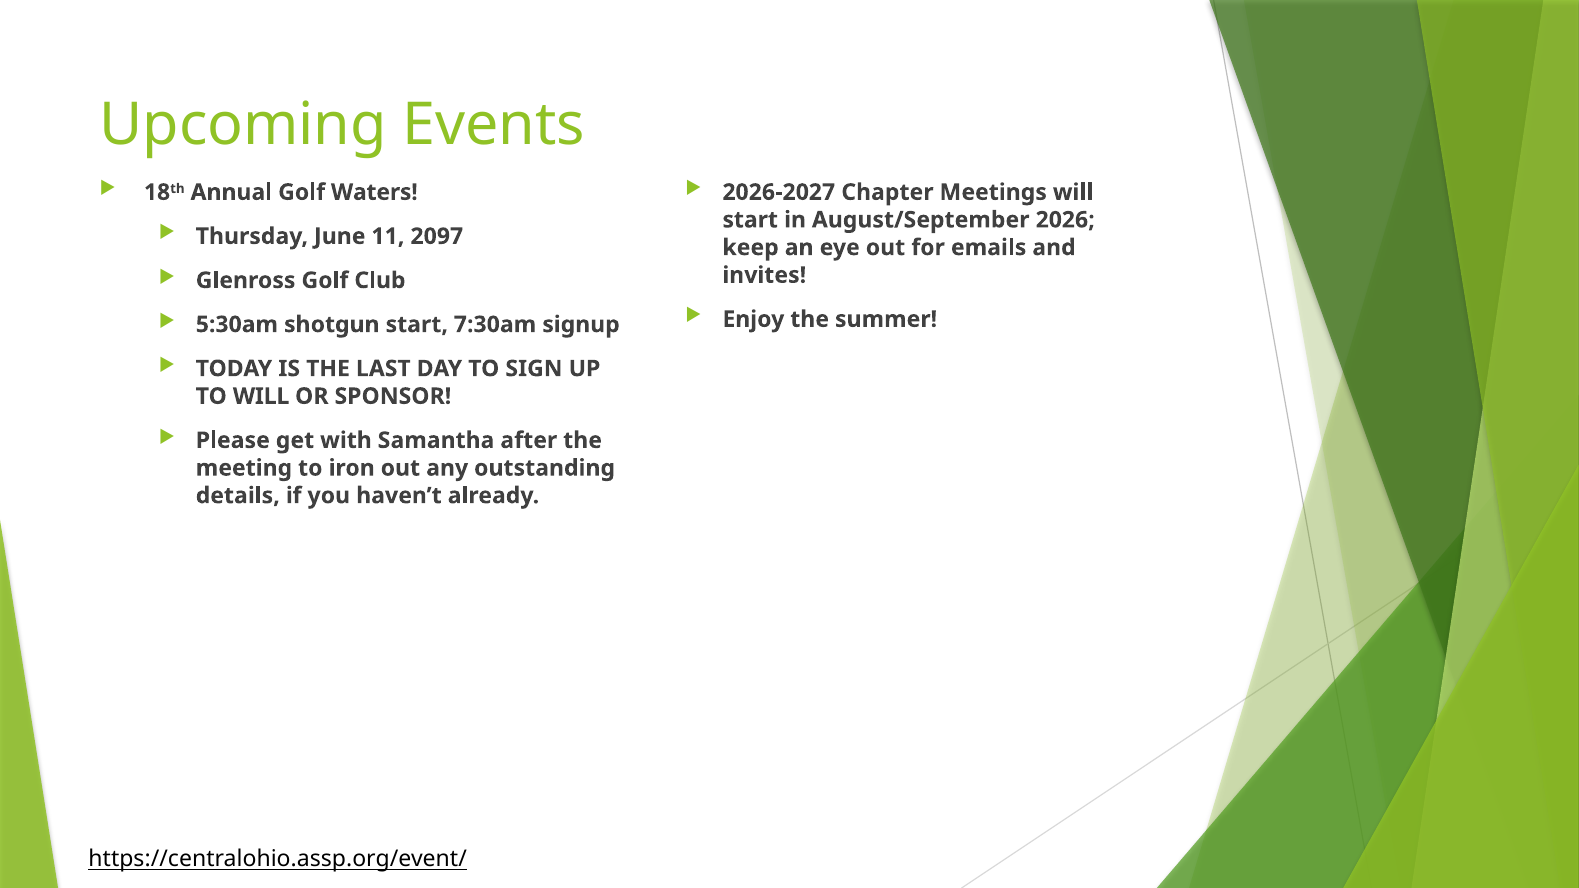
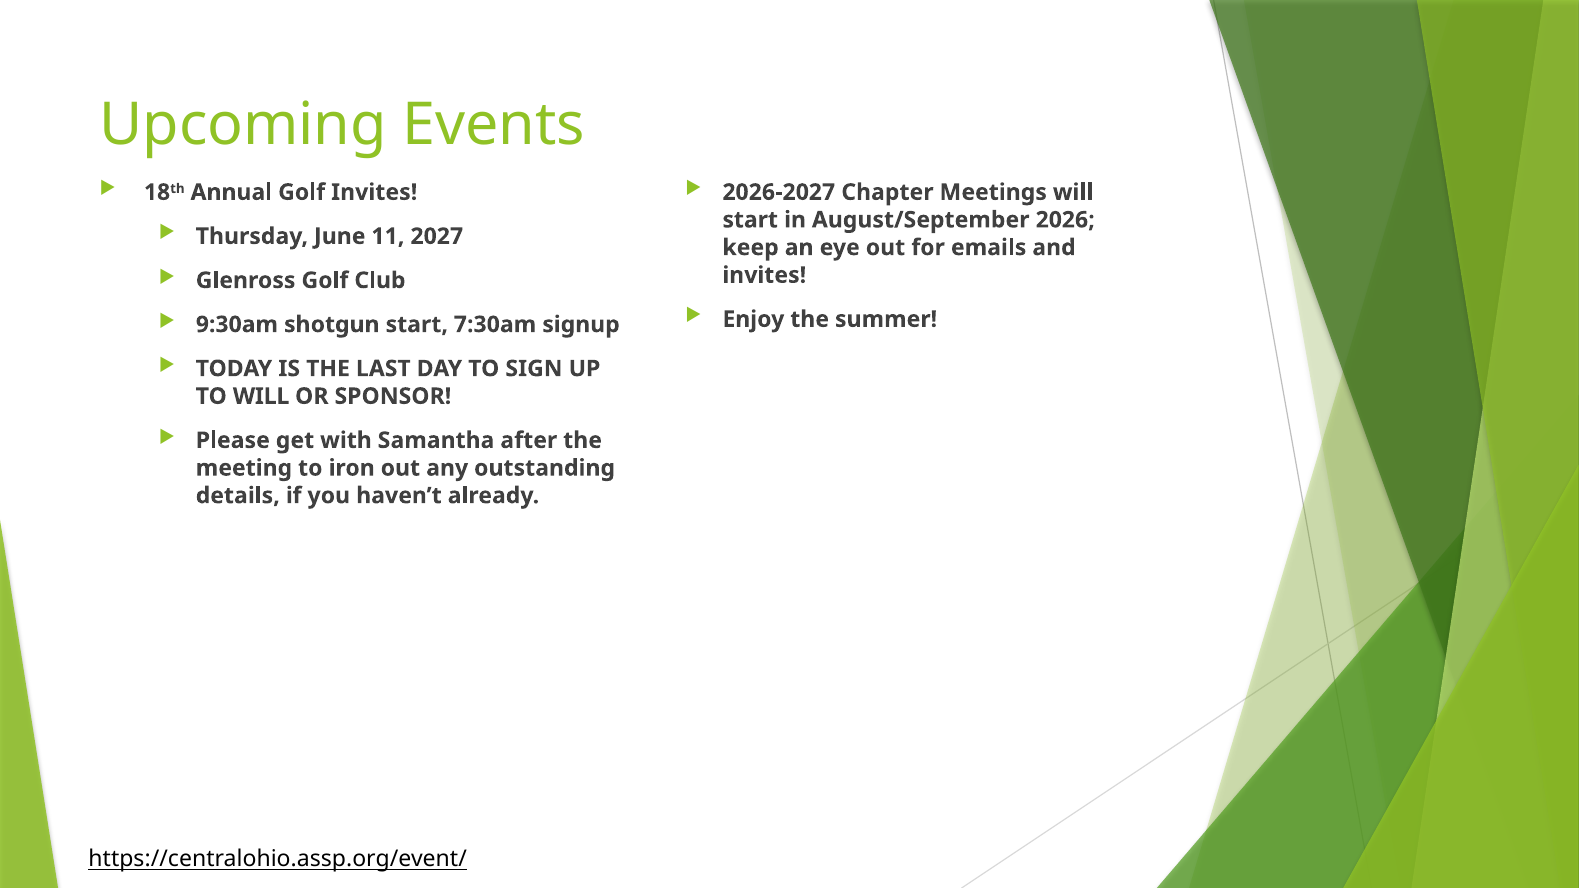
Golf Waters: Waters -> Invites
2097: 2097 -> 2027
5:30am: 5:30am -> 9:30am
